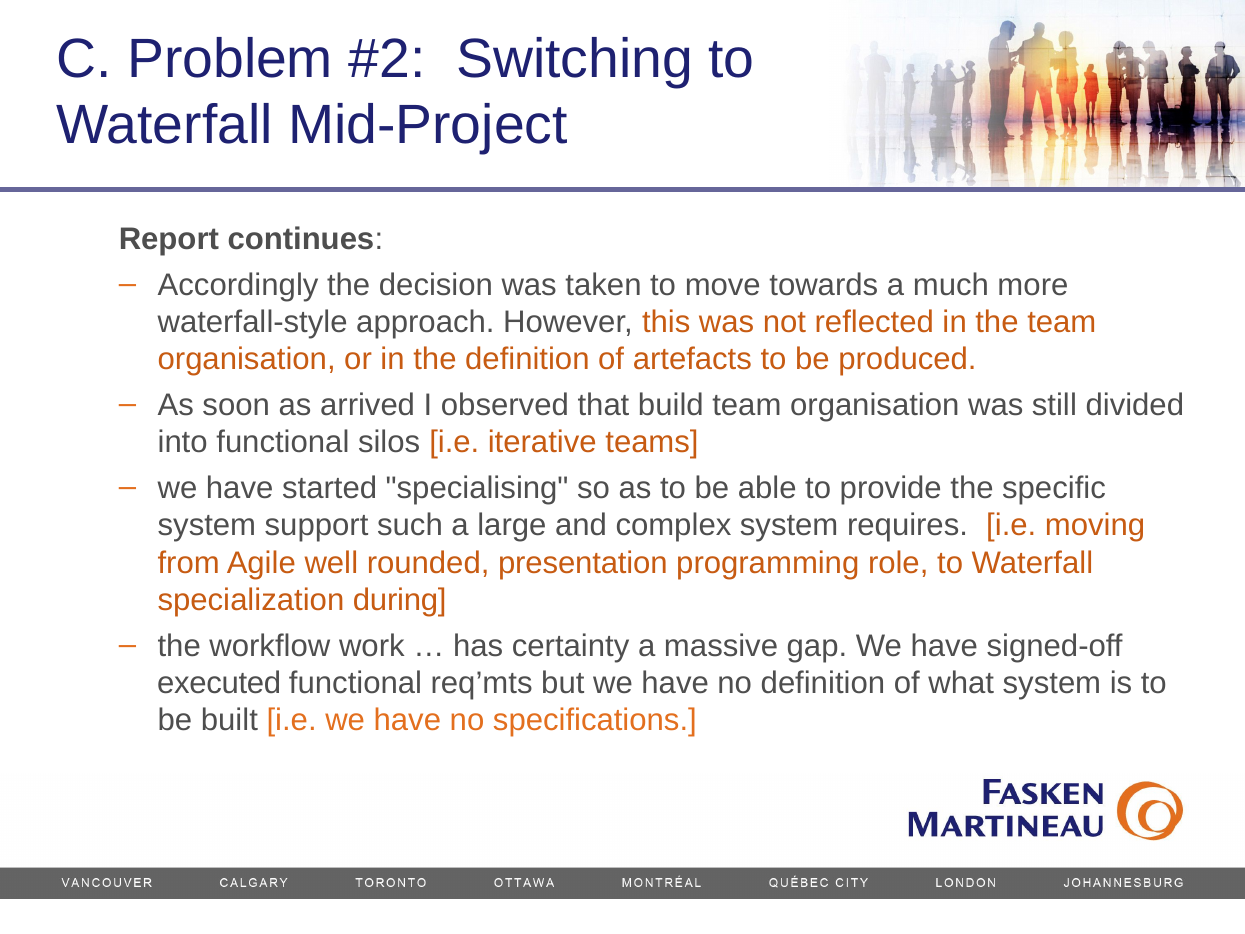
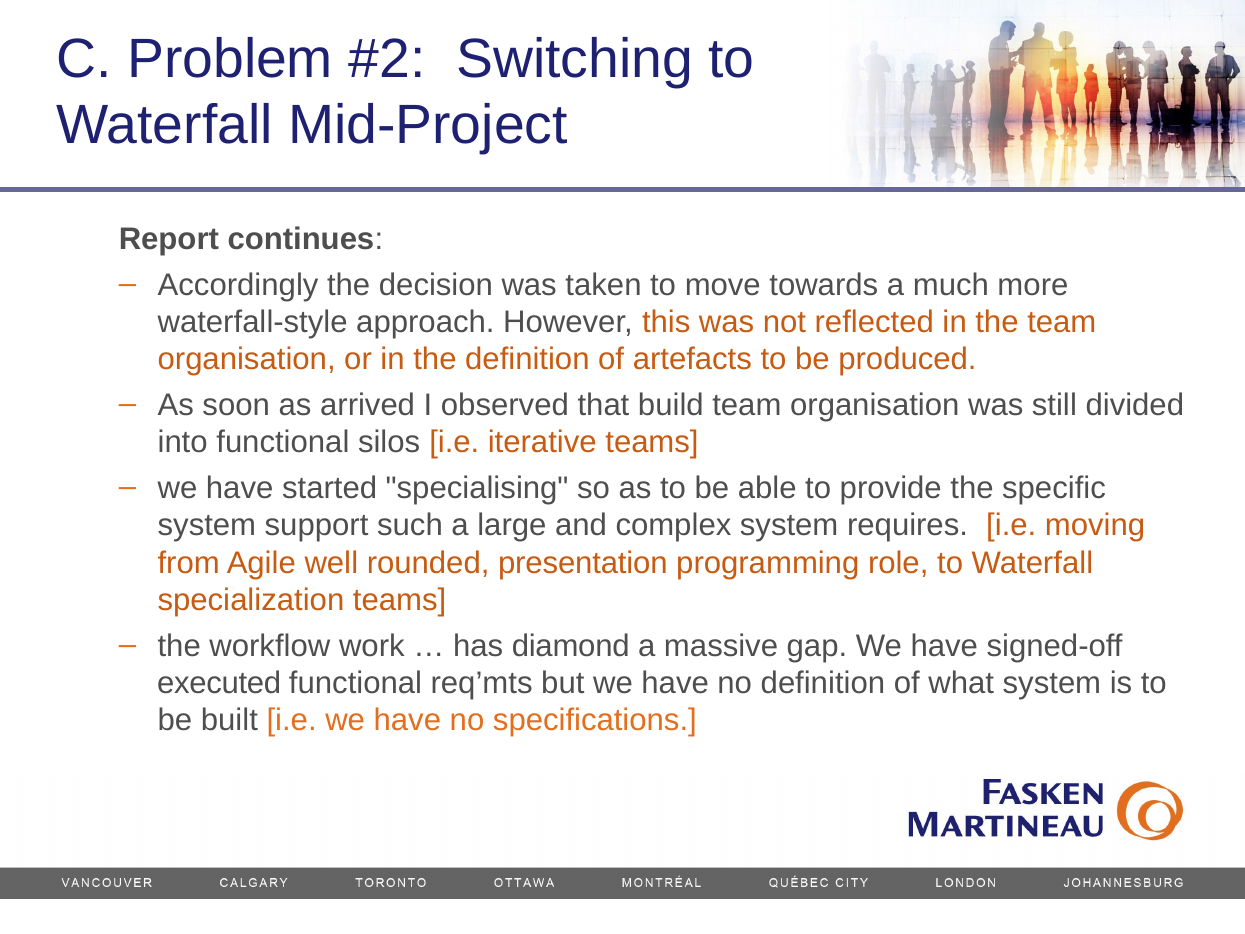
specialization during: during -> teams
certainty: certainty -> diamond
